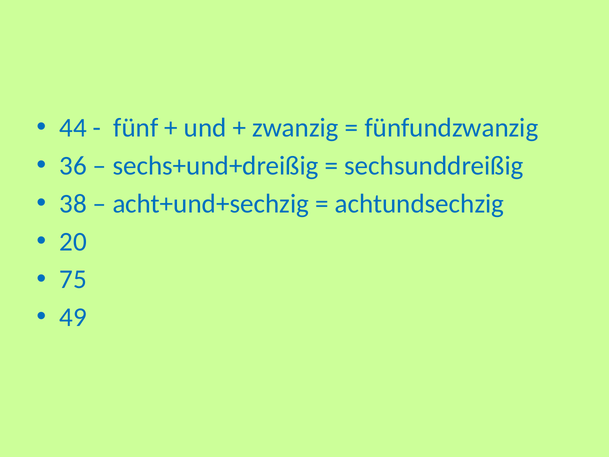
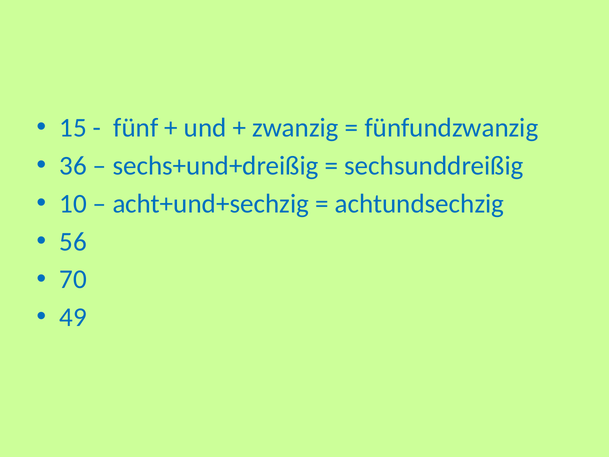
44: 44 -> 15
38: 38 -> 10
20: 20 -> 56
75: 75 -> 70
